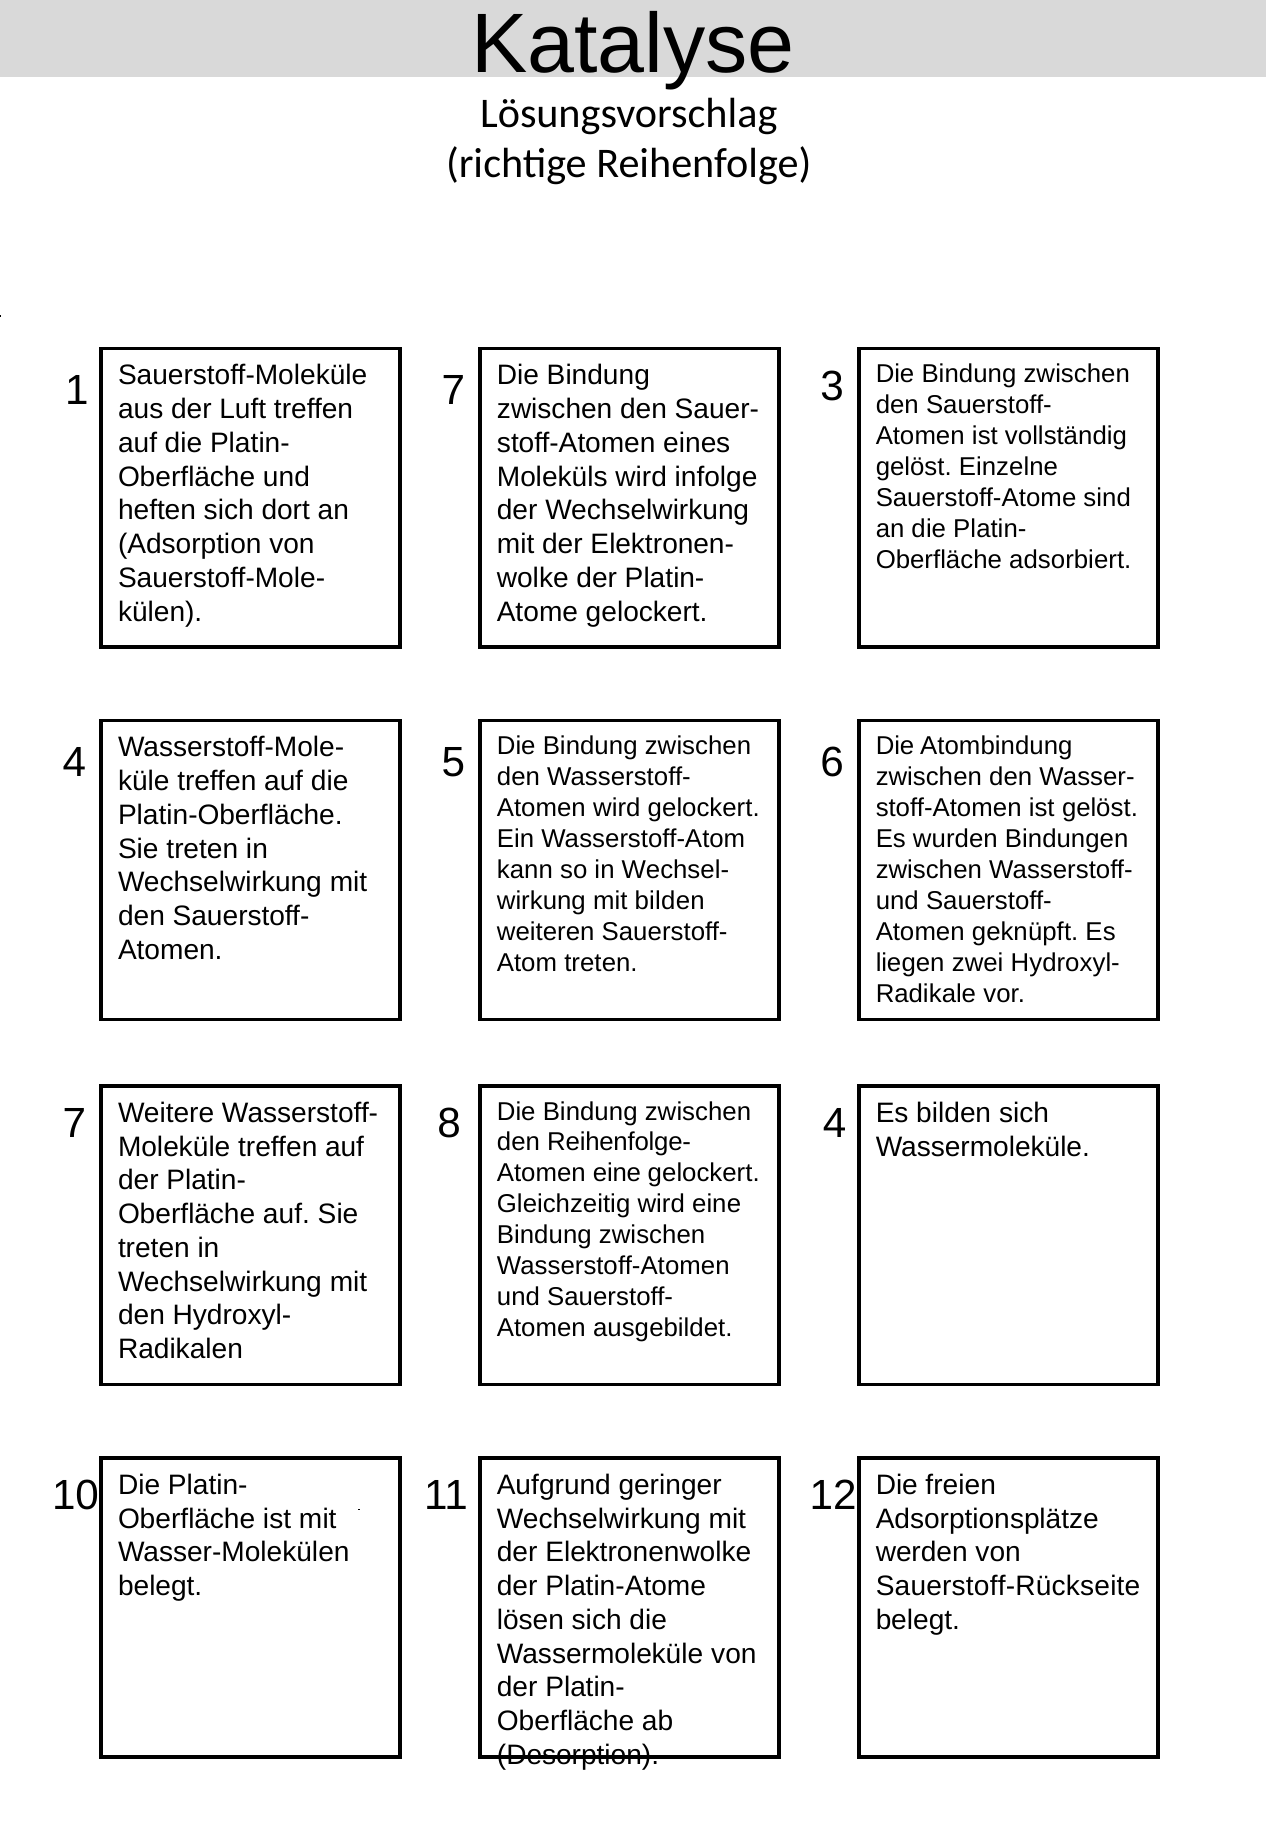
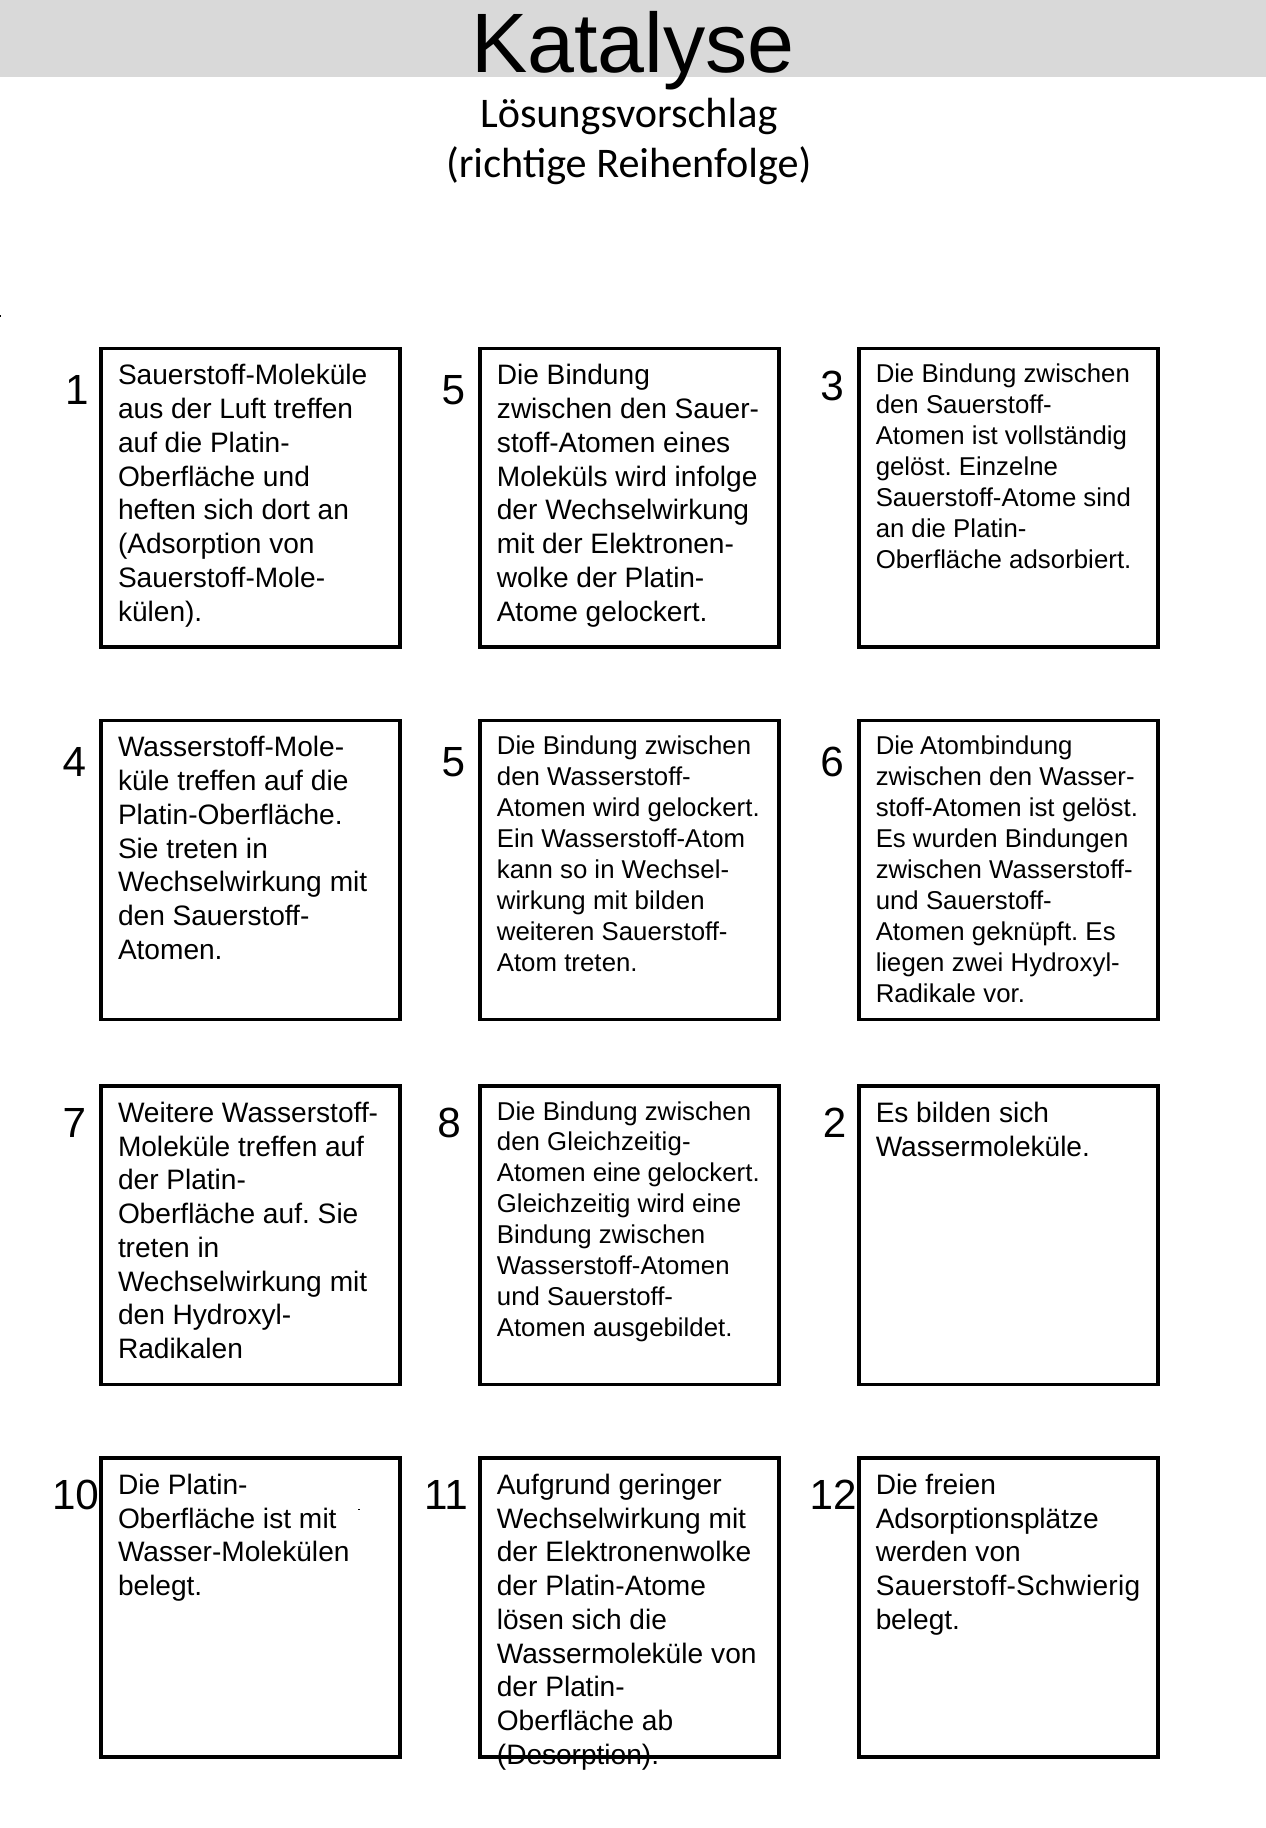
1 7: 7 -> 5
8 4: 4 -> 2
Reihenfolge-: Reihenfolge- -> Gleichzeitig-
Sauerstoff-Rückseite: Sauerstoff-Rückseite -> Sauerstoff-Schwierig
